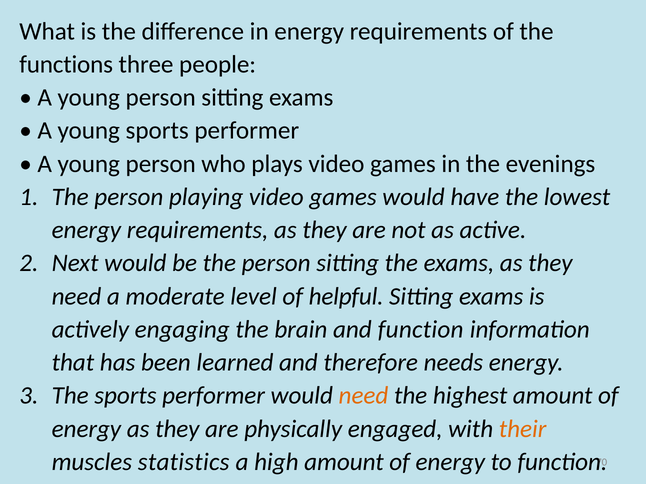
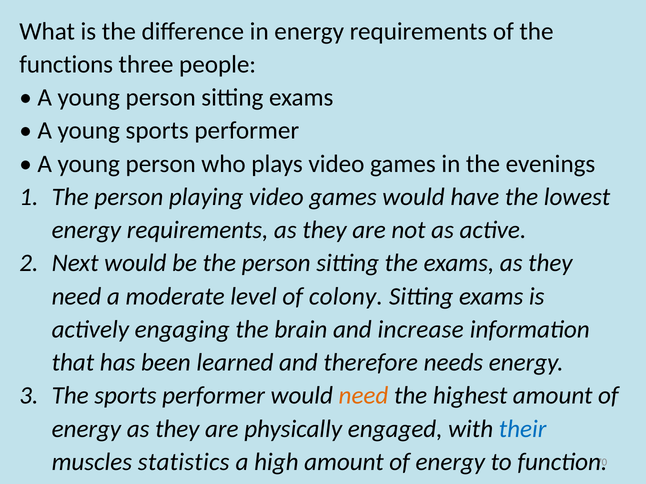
helpful: helpful -> colony
and function: function -> increase
their colour: orange -> blue
